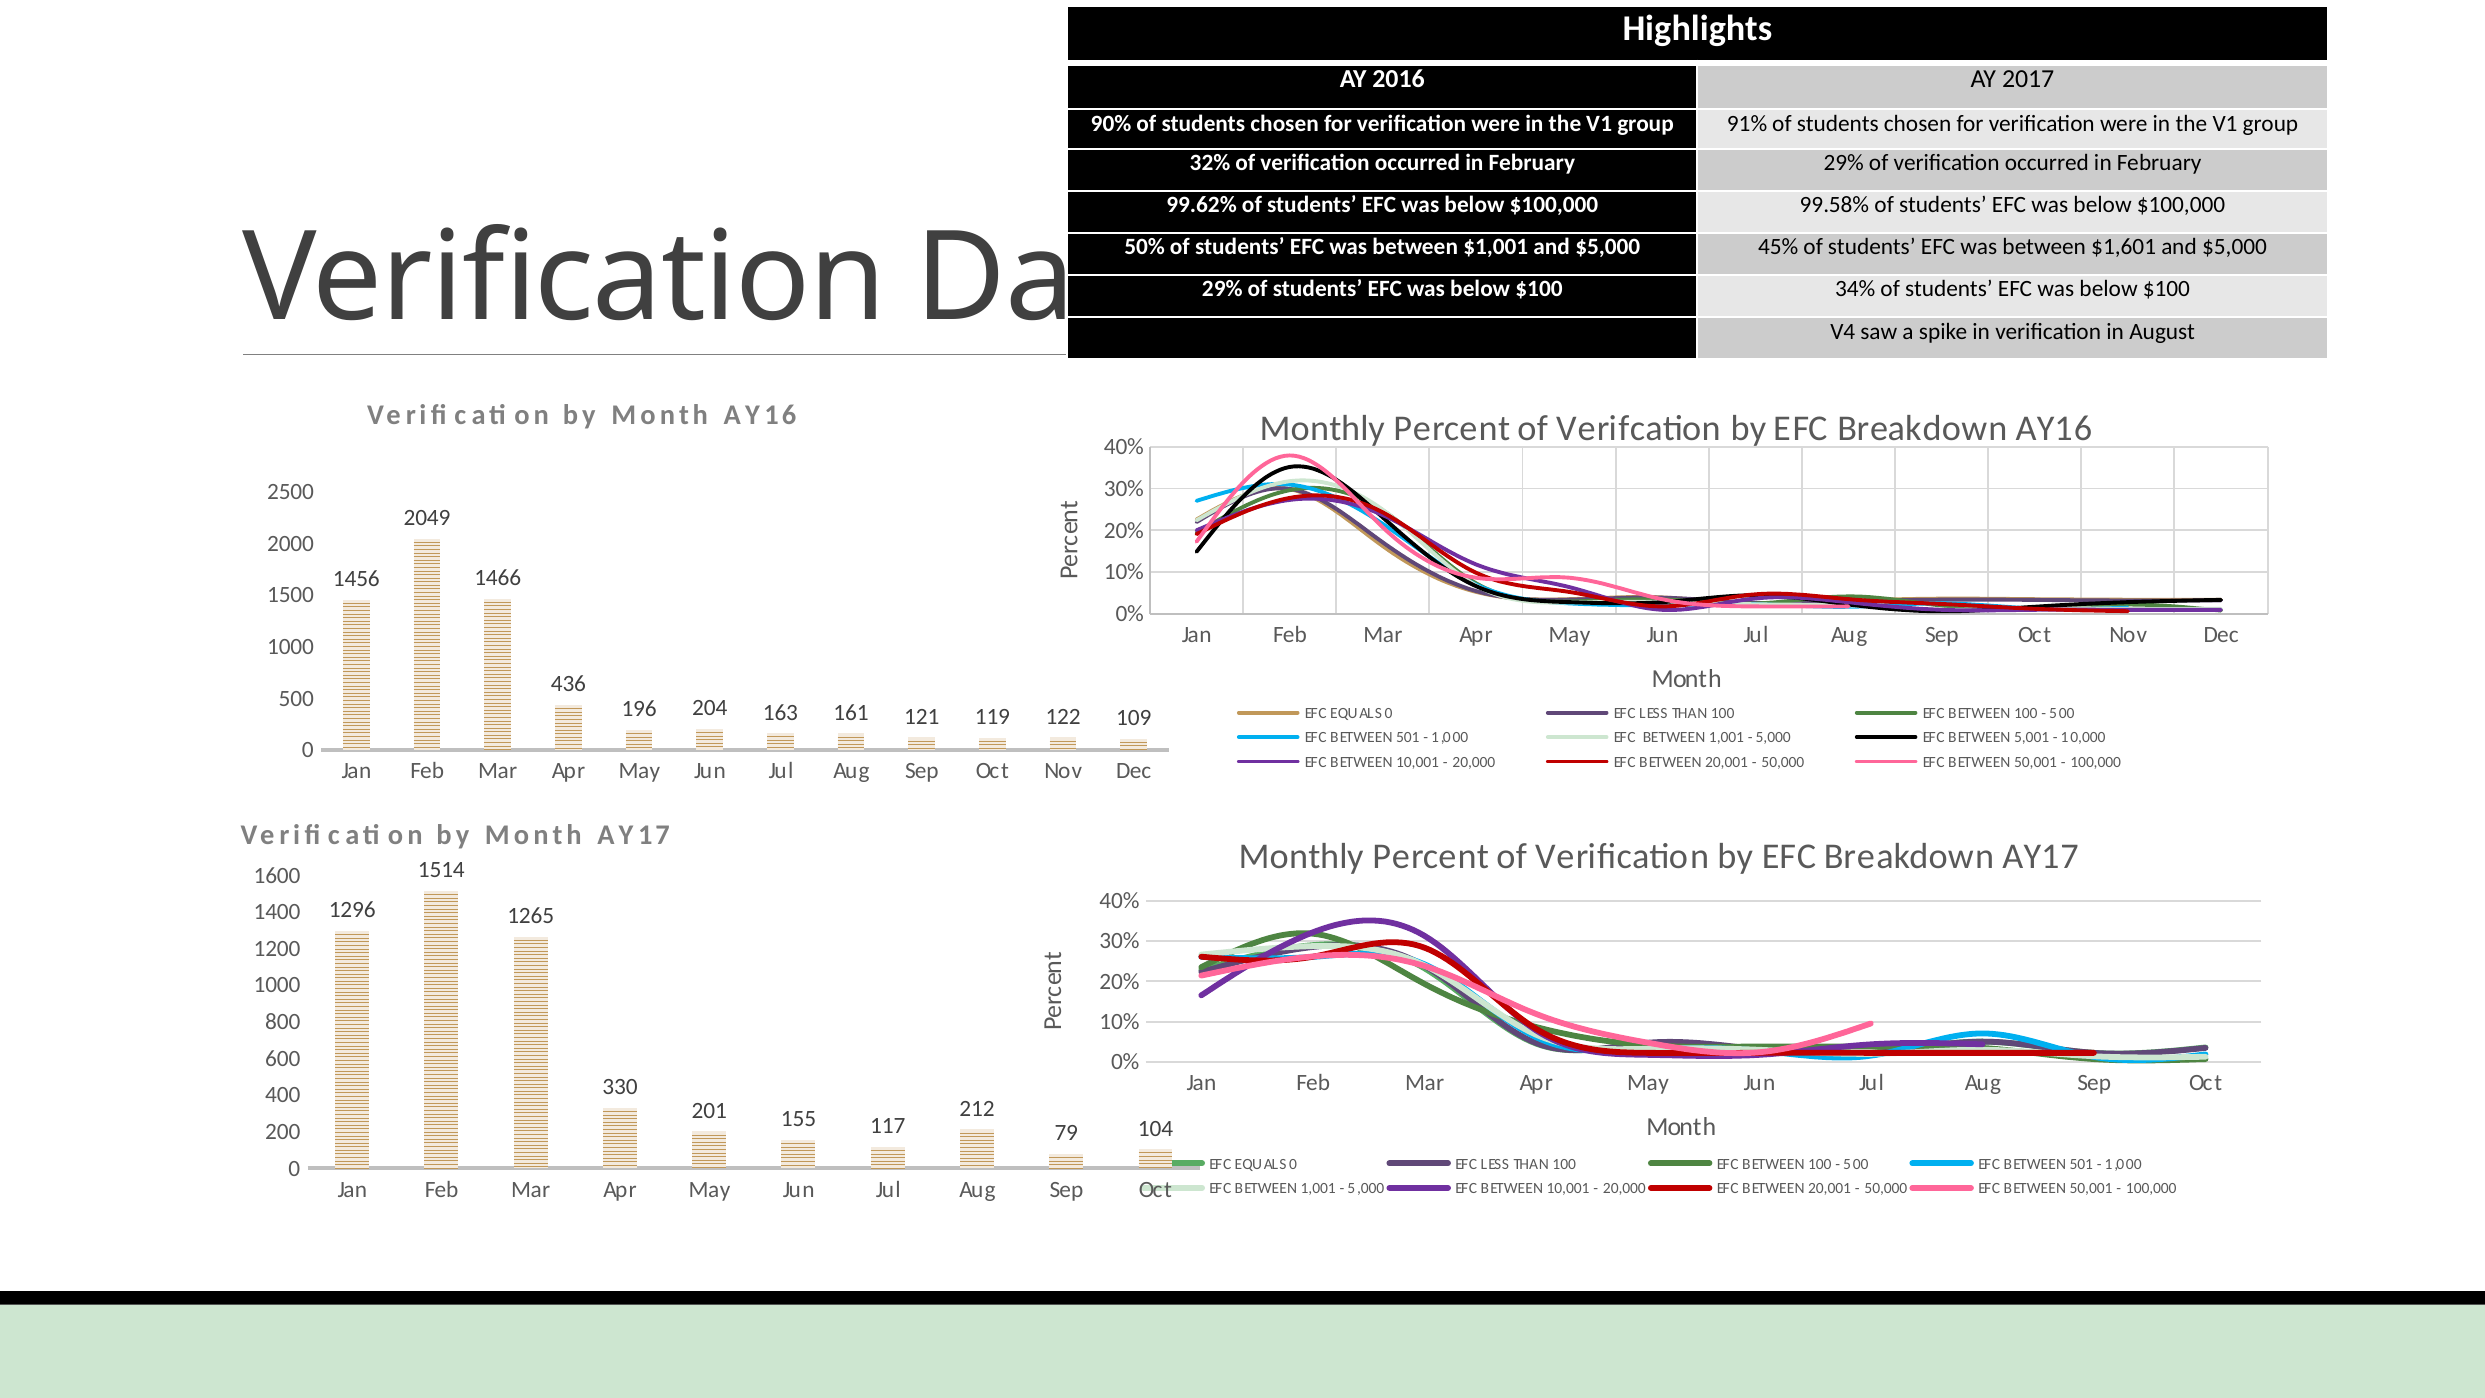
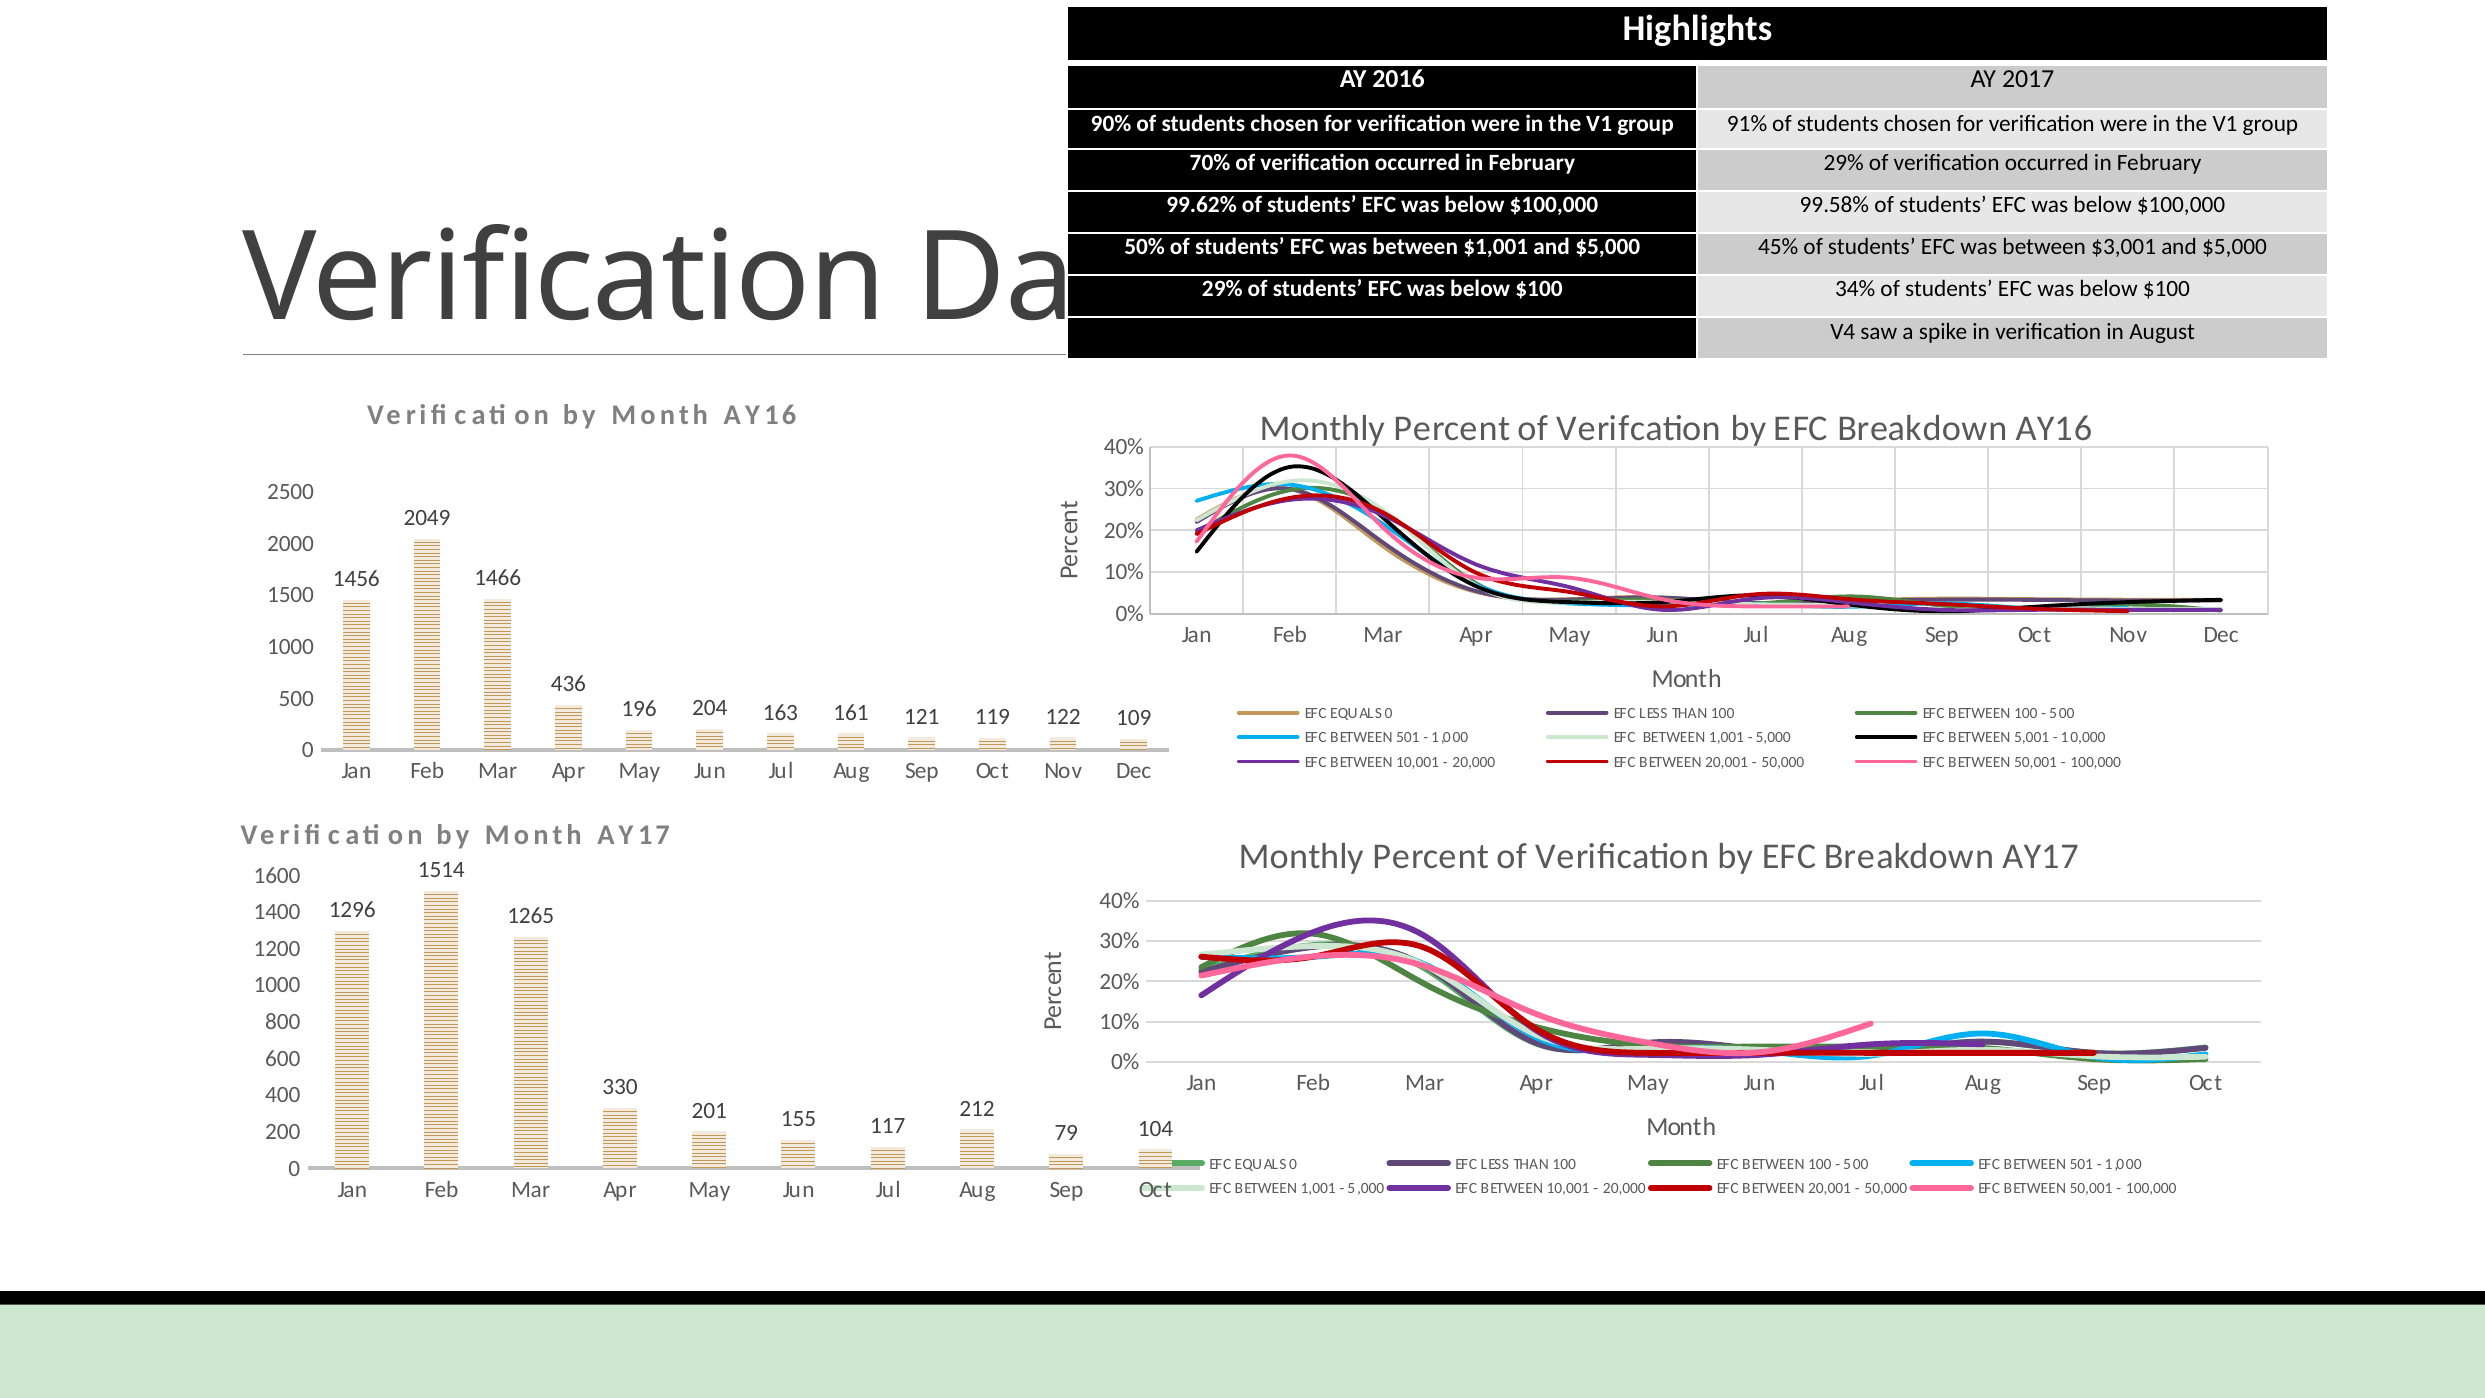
32%: 32% -> 70%
$1,601: $1,601 -> $3,001
